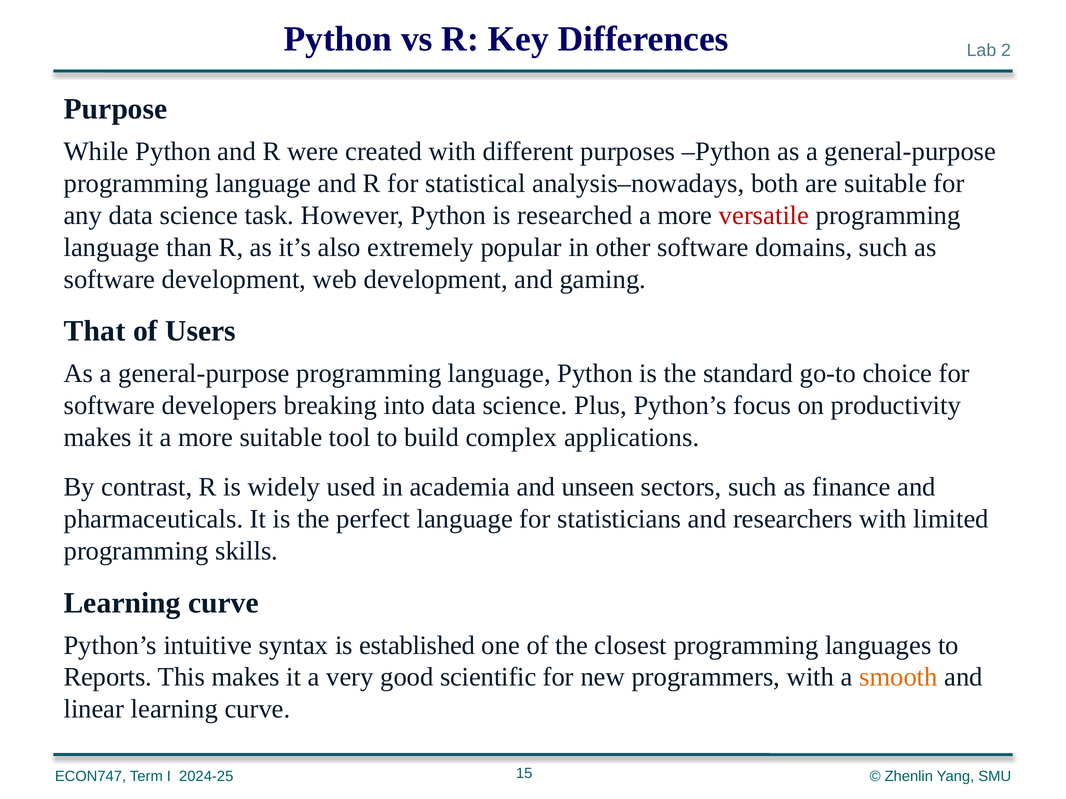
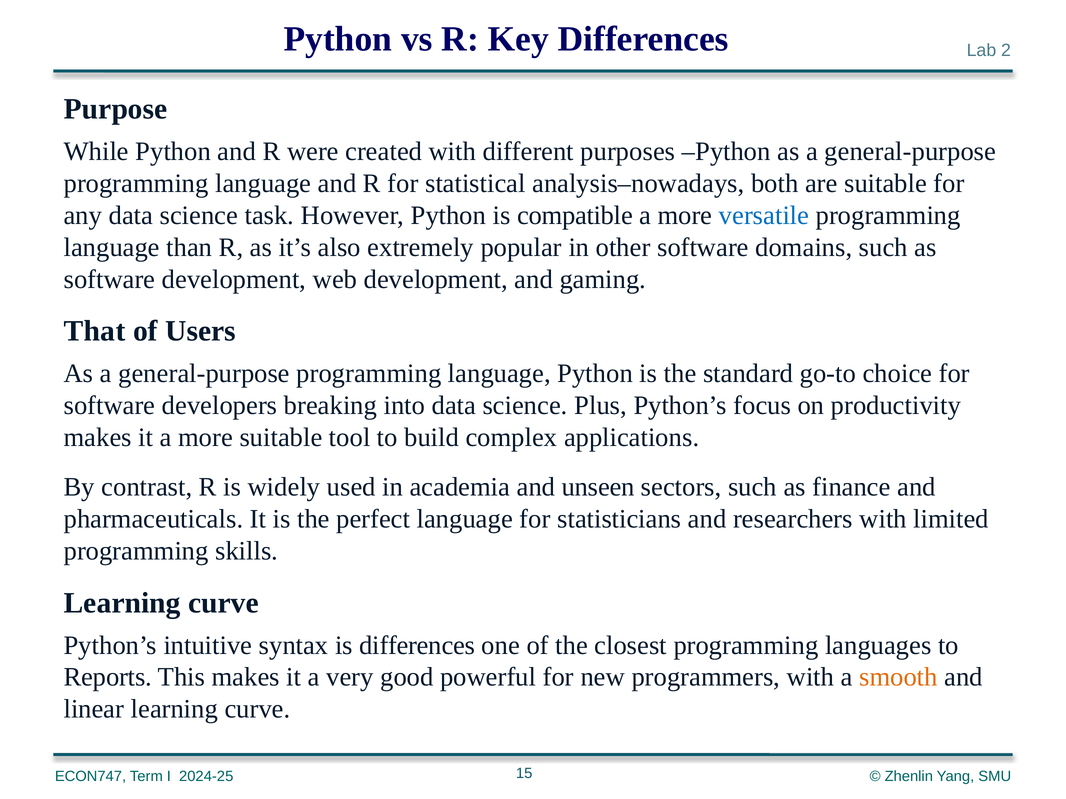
researched: researched -> compatible
versatile colour: red -> blue
is established: established -> differences
scientific: scientific -> powerful
